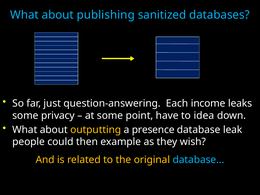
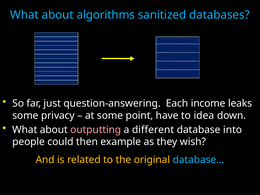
publishing: publishing -> algorithms
outputting colour: yellow -> pink
presence: presence -> different
leak: leak -> into
